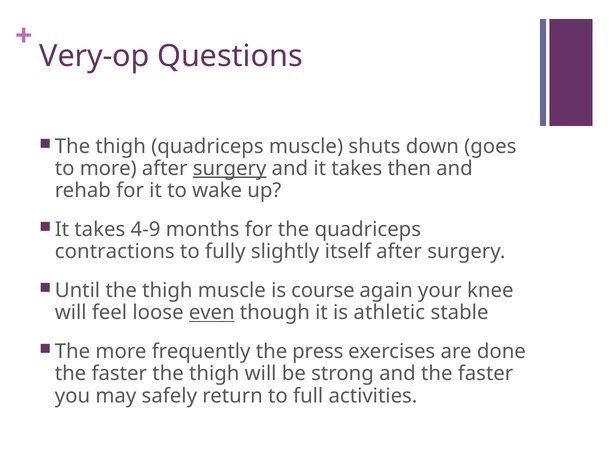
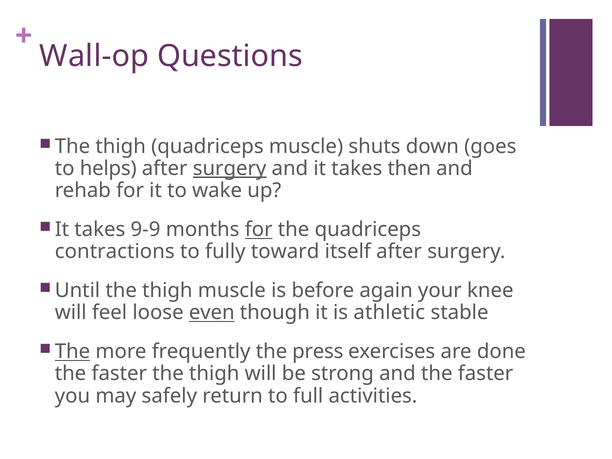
Very-op: Very-op -> Wall-op
to more: more -> helps
4-9: 4-9 -> 9-9
for at (259, 230) underline: none -> present
slightly: slightly -> toward
course: course -> before
The at (72, 352) underline: none -> present
